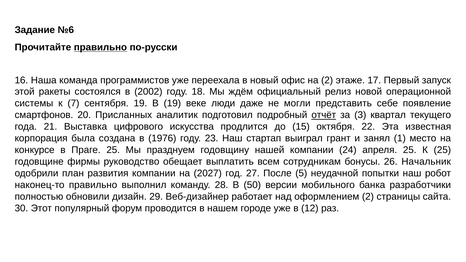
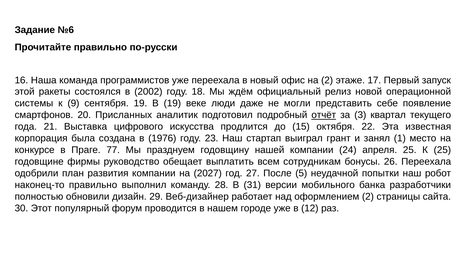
правильно at (100, 47) underline: present -> none
7: 7 -> 9
Праге 25: 25 -> 77
26 Начальник: Начальник -> Переехала
50: 50 -> 31
